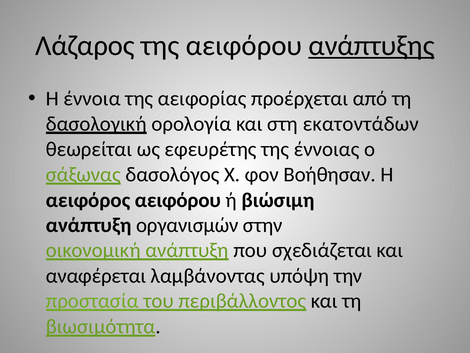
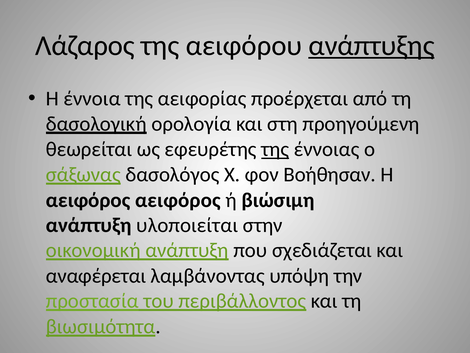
εκατοντάδων: εκατοντάδων -> προηγούμενη
της at (275, 149) underline: none -> present
αειφόρος αειφόρου: αειφόρου -> αειφόρος
οργανισμών: οργανισμών -> υλοποιείται
